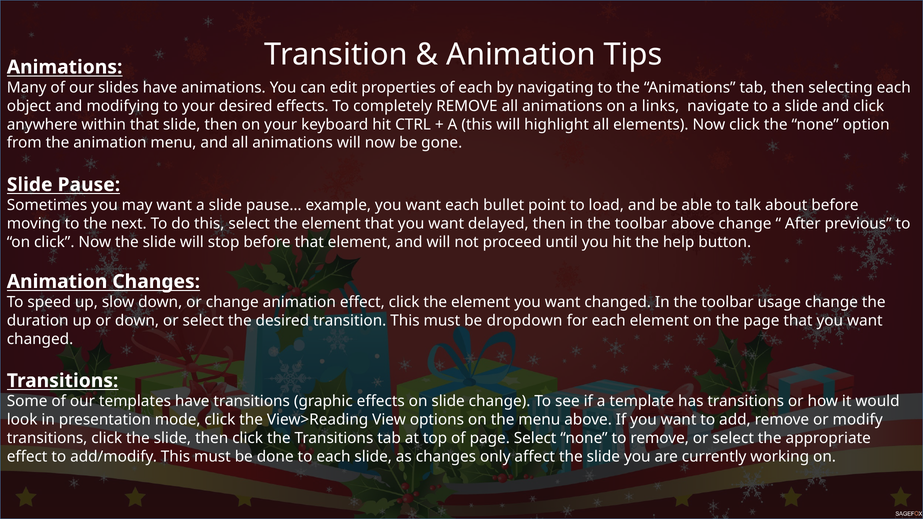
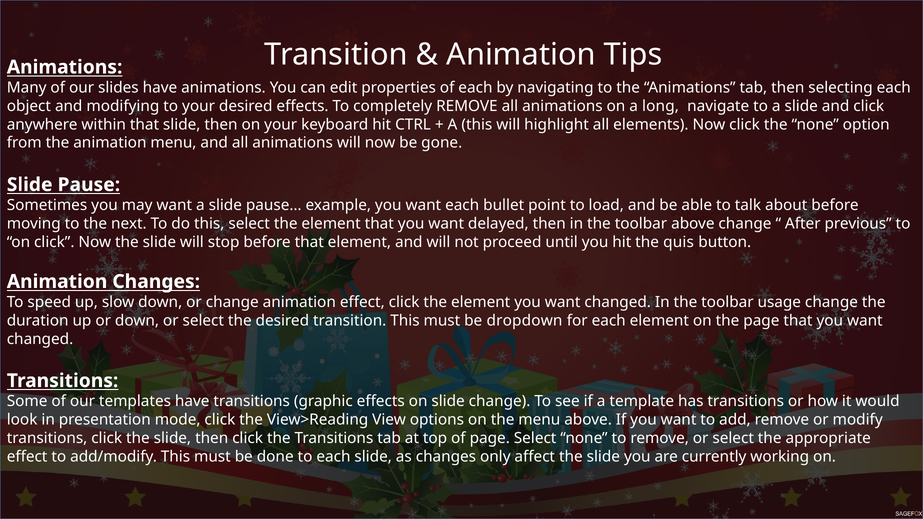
links: links -> long
help: help -> quis
